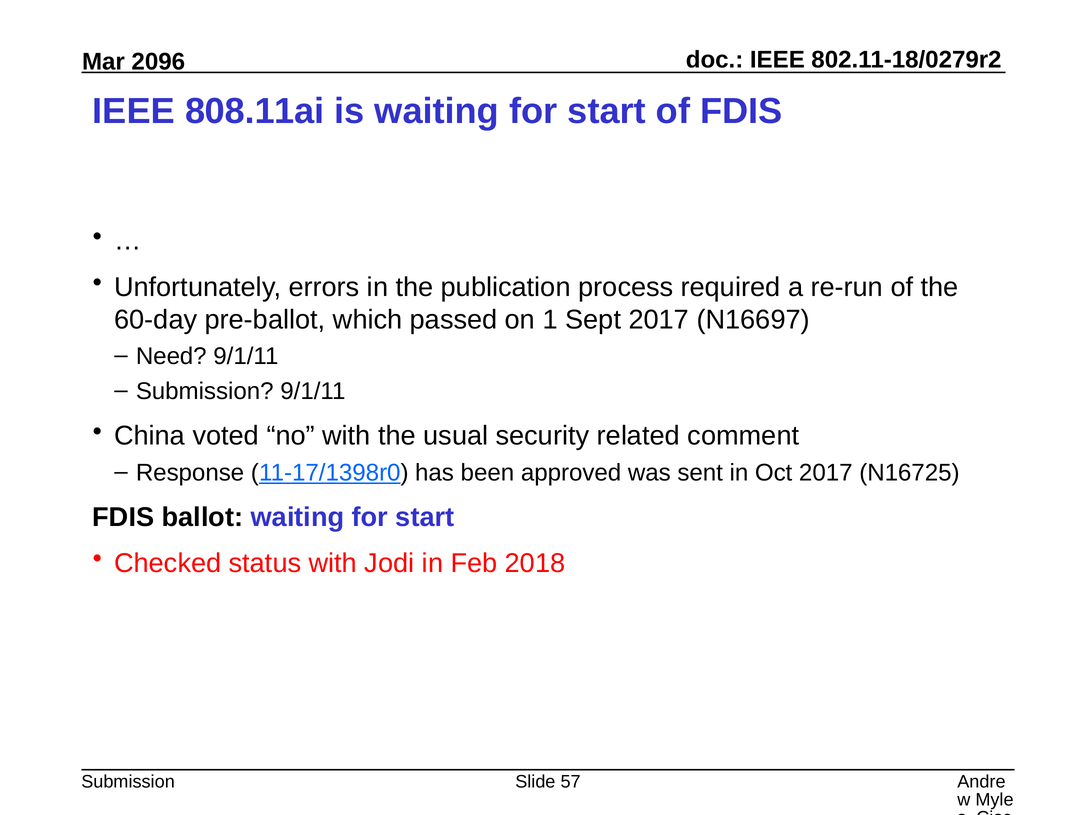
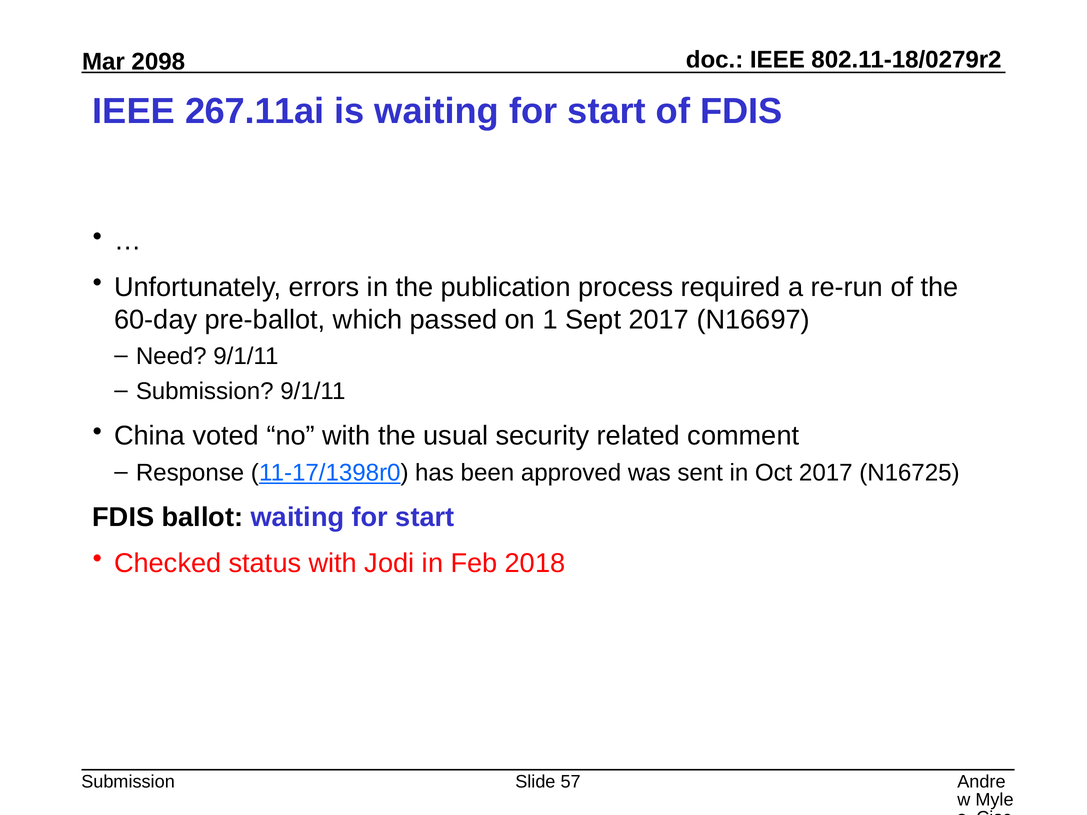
2096: 2096 -> 2098
808.11ai: 808.11ai -> 267.11ai
